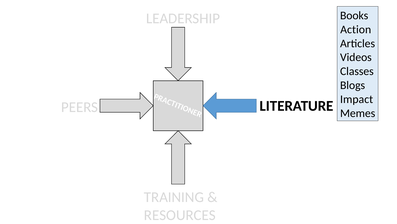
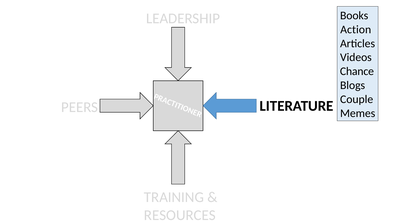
Classes: Classes -> Chance
Impact: Impact -> Couple
